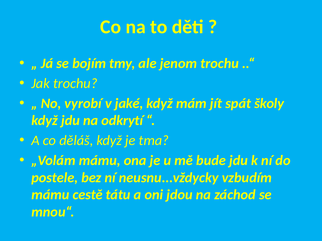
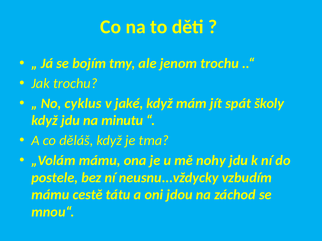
vyrobí: vyrobí -> cyklus
odkrytí: odkrytí -> minutu
bude: bude -> nohy
